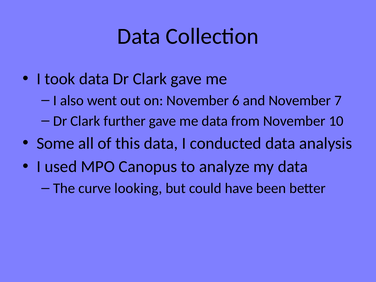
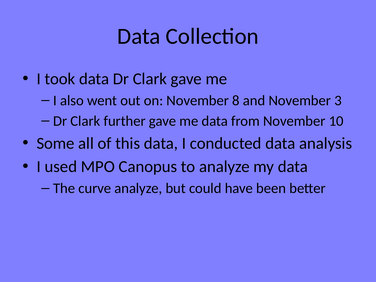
6: 6 -> 8
7: 7 -> 3
curve looking: looking -> analyze
